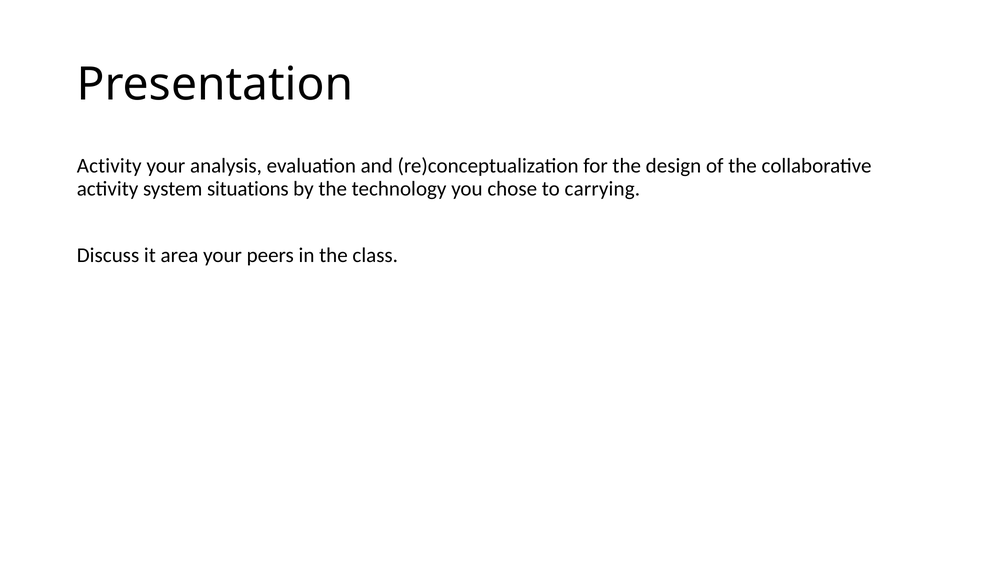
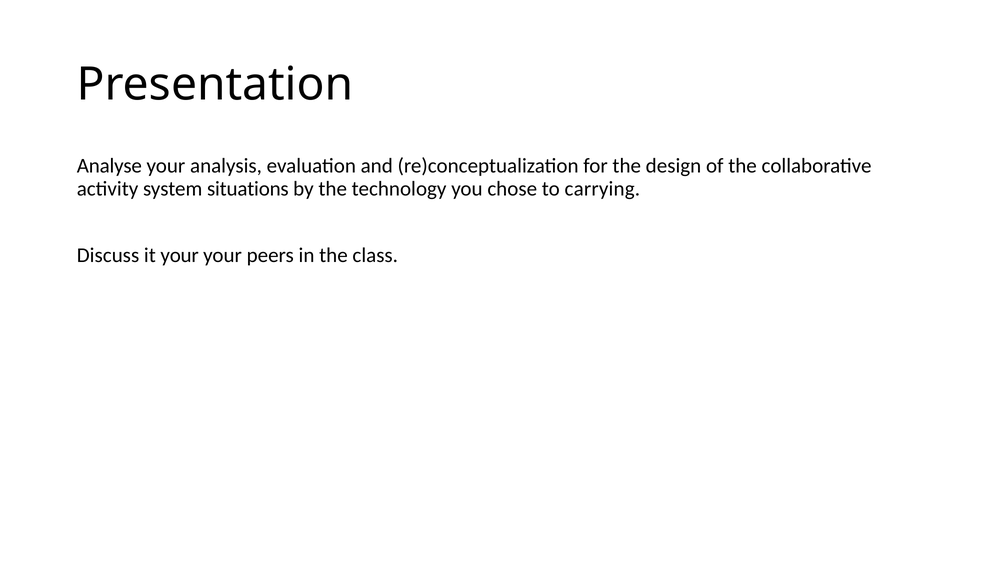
Activity at (109, 166): Activity -> Analyse
it area: area -> your
